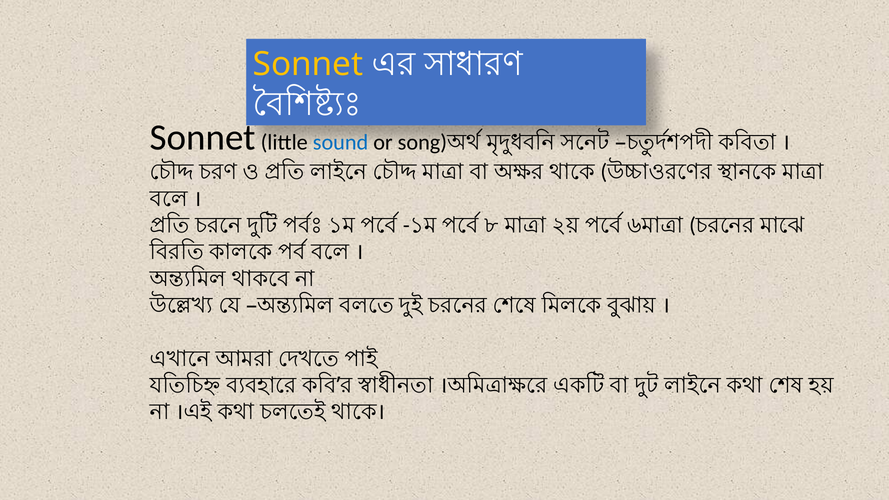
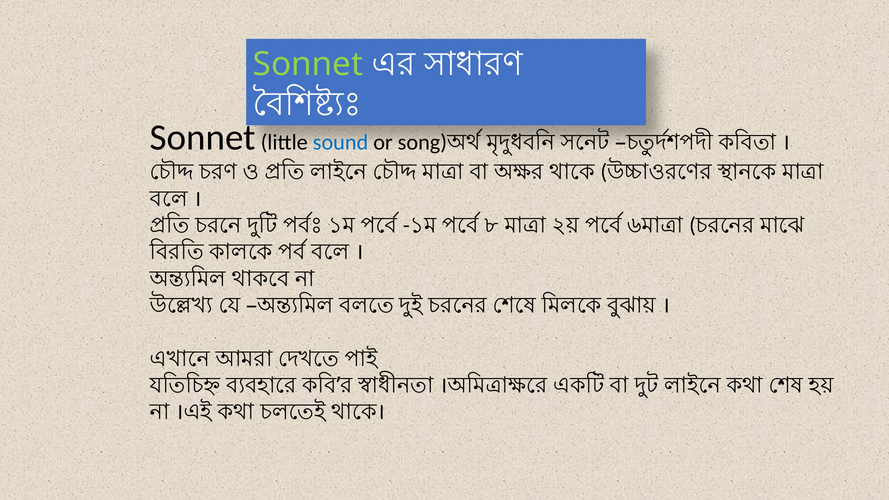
Sonnet at (308, 64) colour: yellow -> light green
